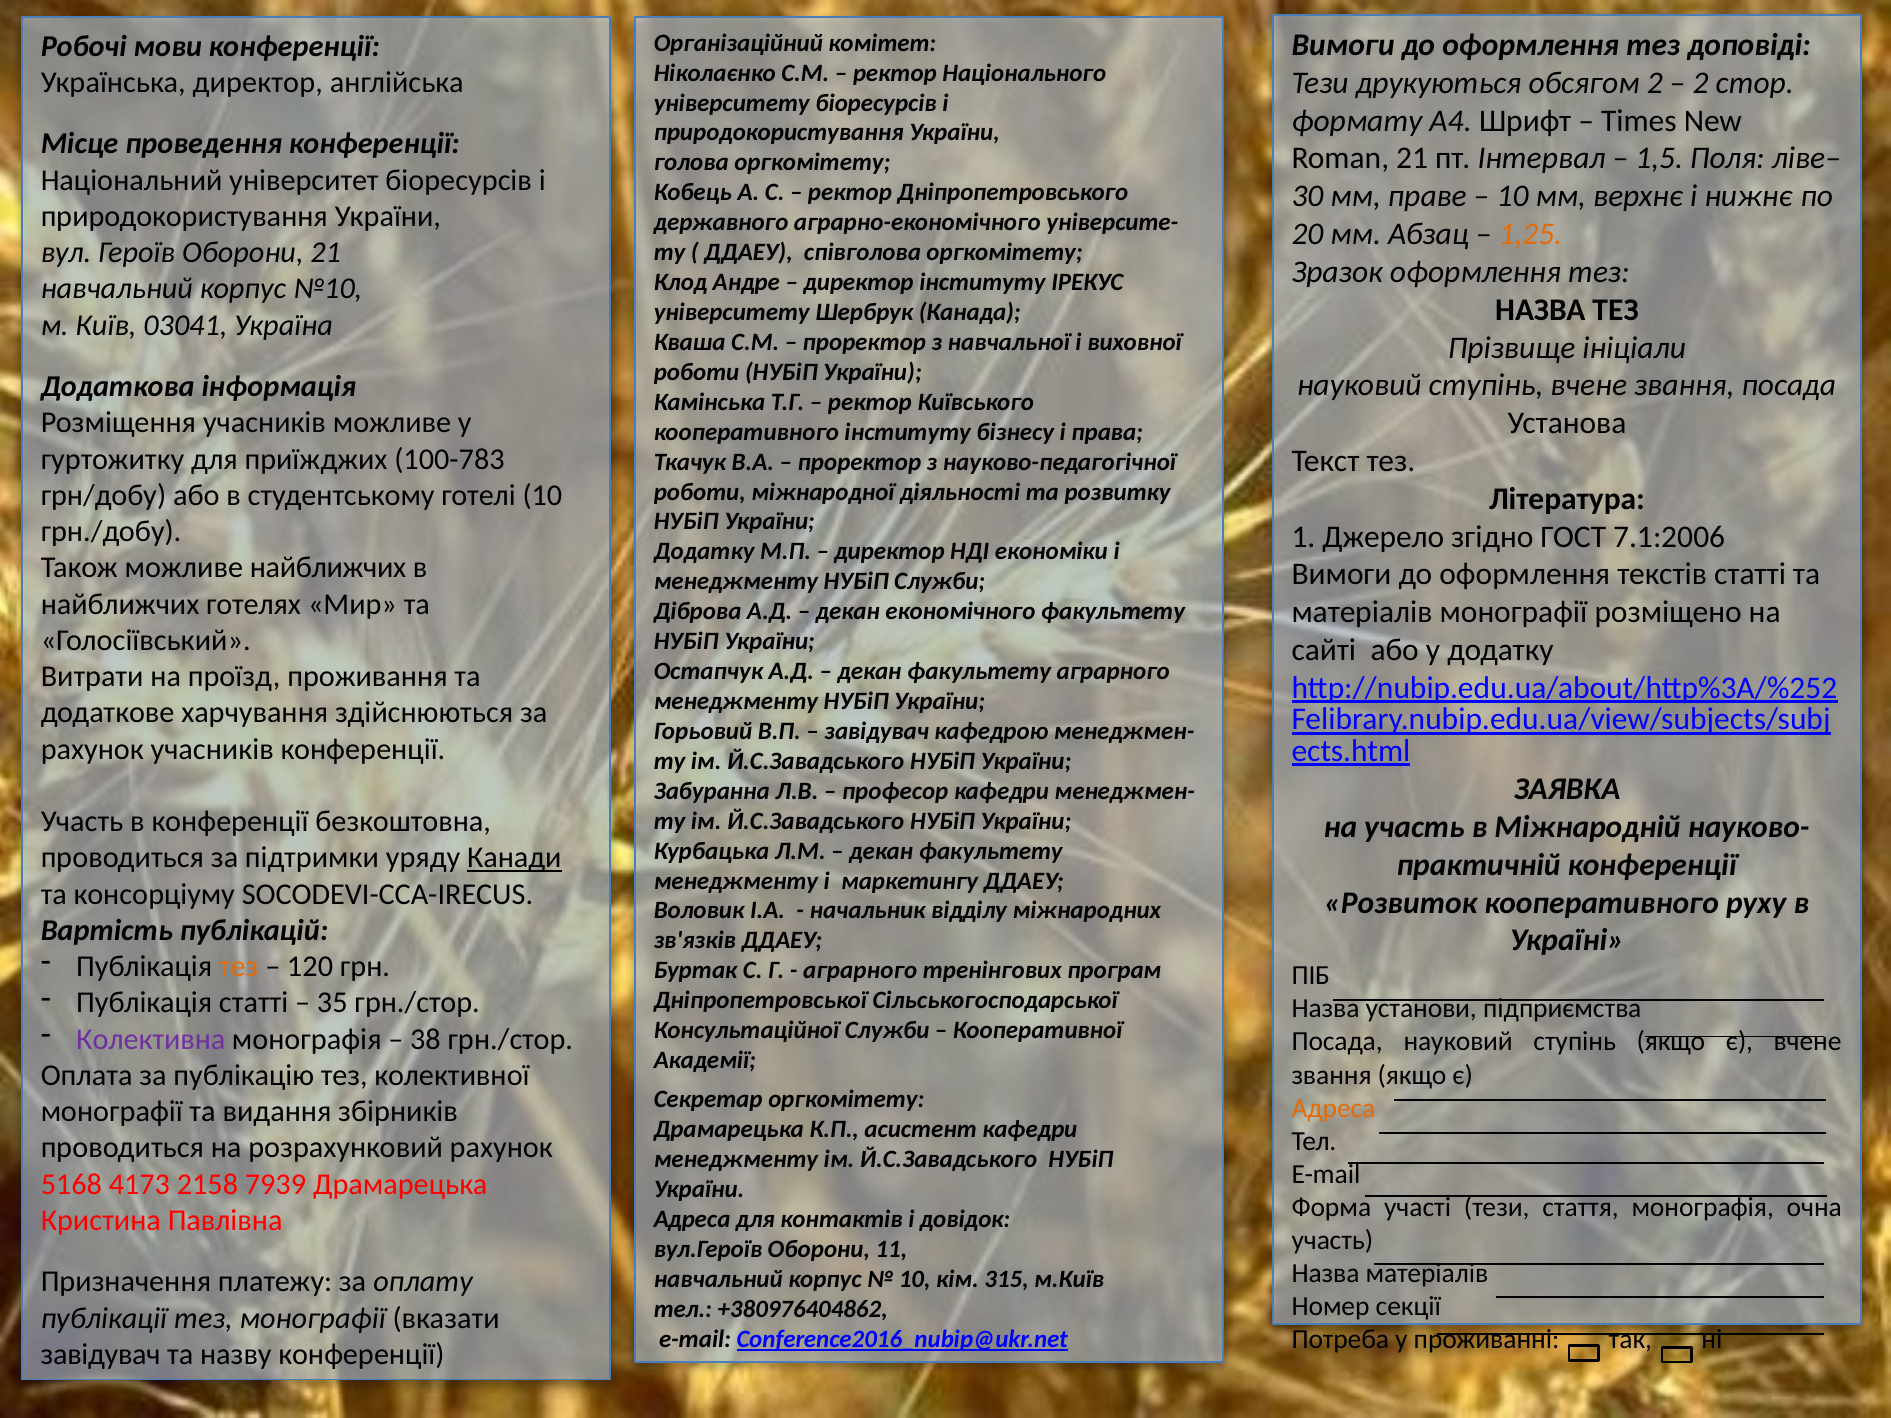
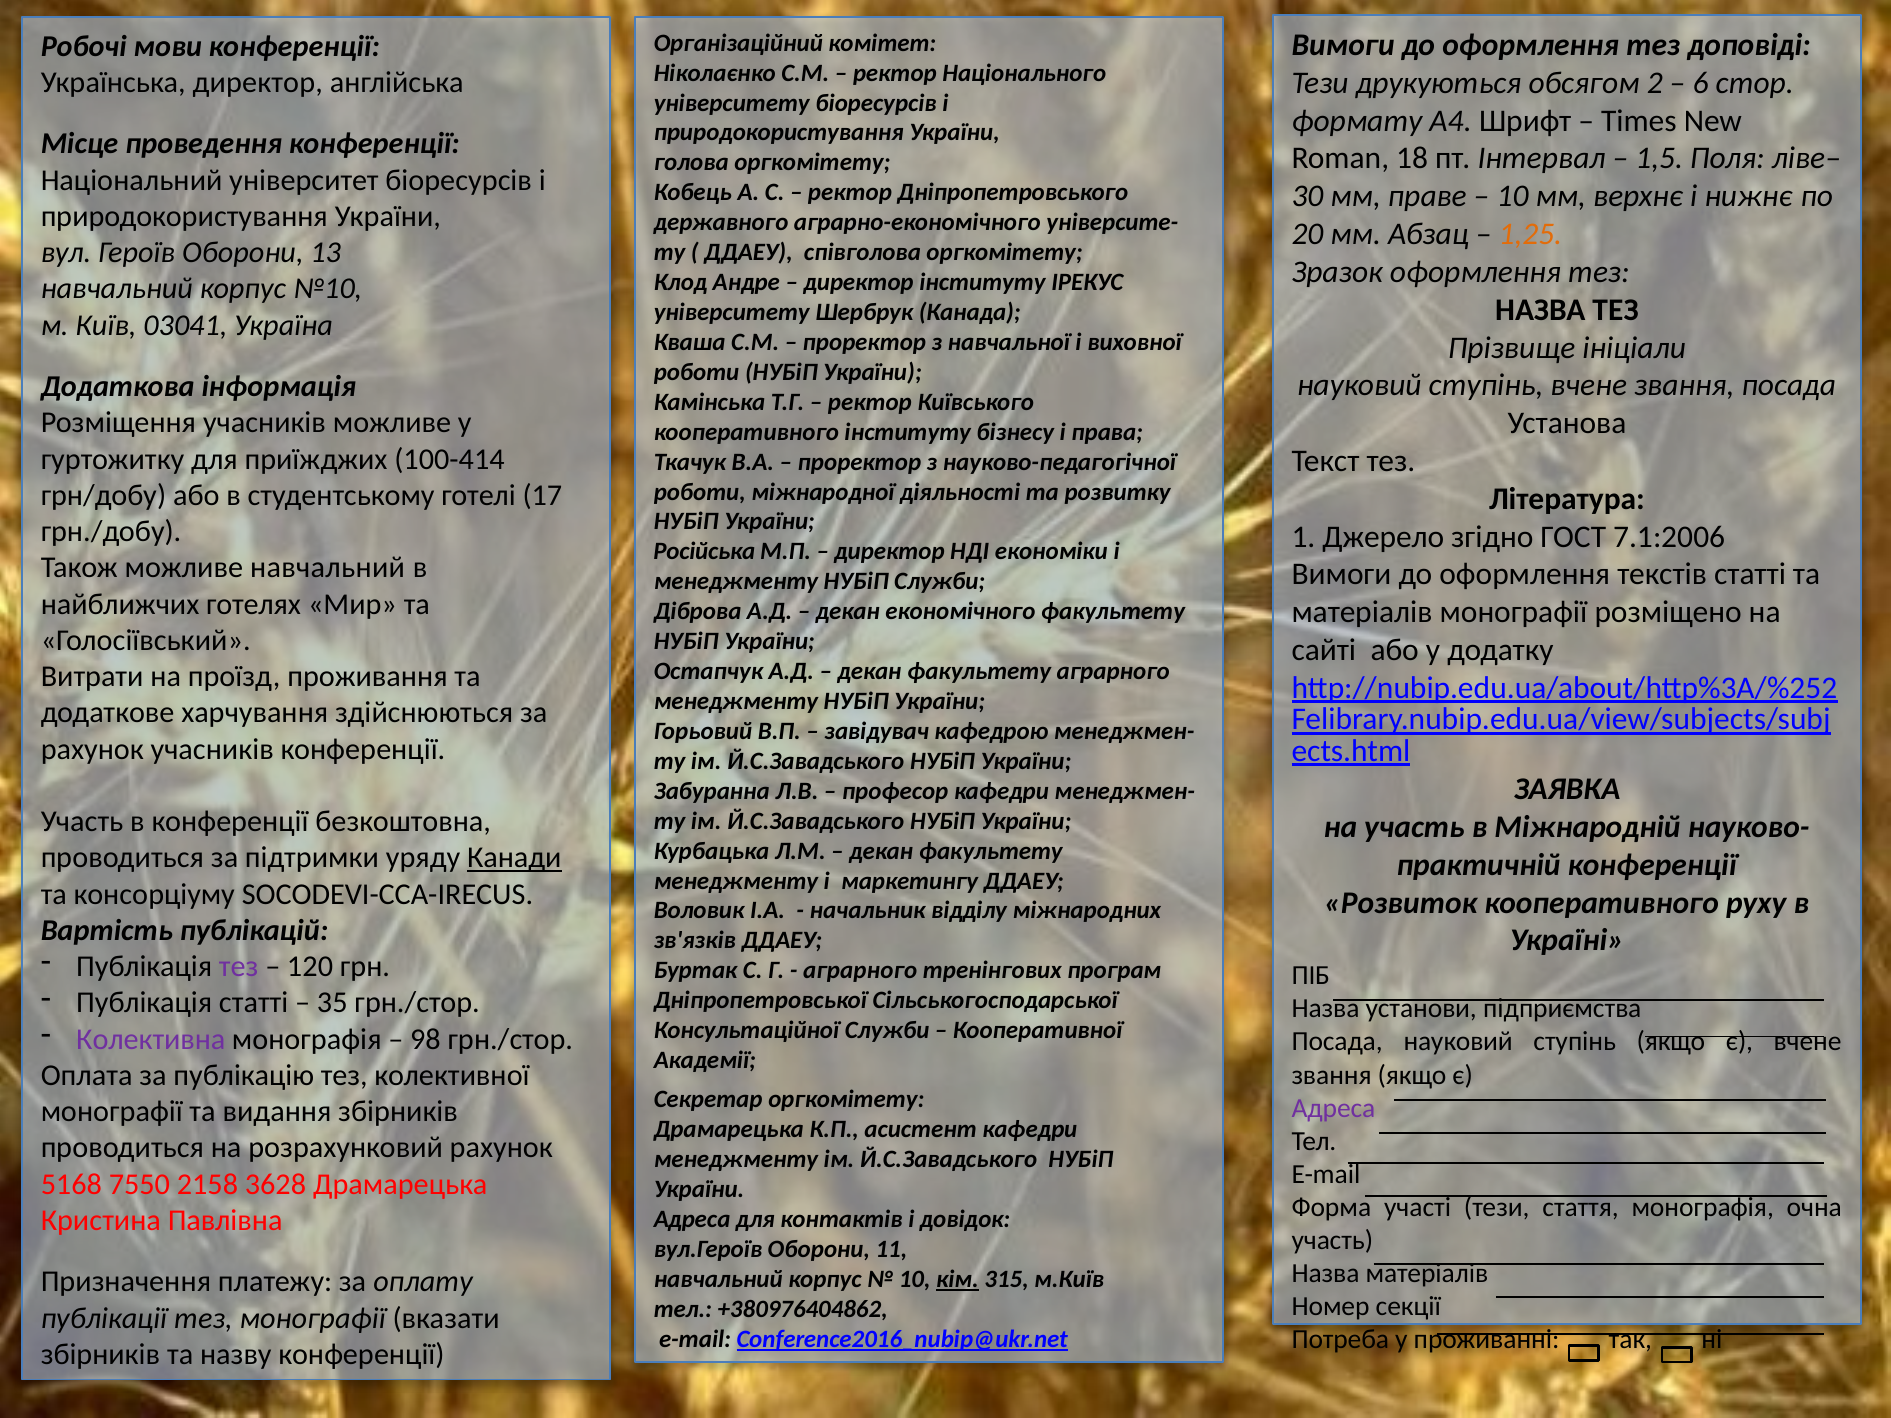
2 at (1701, 83): 2 -> 6
Roman 21: 21 -> 18
Оборони 21: 21 -> 13
100-783: 100-783 -> 100-414
готелі 10: 10 -> 17
Додатку at (704, 552): Додатку -> Російська
можливе найближчих: найближчих -> навчальний
тез at (239, 967) colour: orange -> purple
38: 38 -> 98
Адреса at (1333, 1108) colour: orange -> purple
4173: 4173 -> 7550
7939: 7939 -> 3628
кім underline: none -> present
завідувач at (101, 1355): завідувач -> збірників
